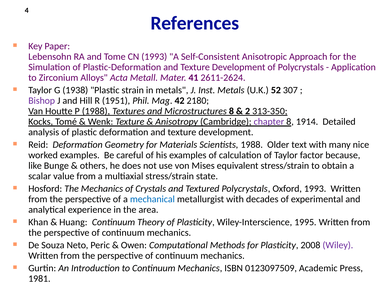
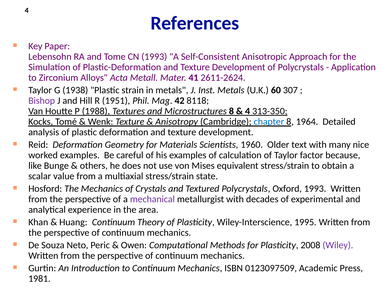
52: 52 -> 60
2180: 2180 -> 8118
2 at (248, 111): 2 -> 4
chapter colour: purple -> blue
1914: 1914 -> 1964
Scientists 1988: 1988 -> 1960
mechanical colour: blue -> purple
